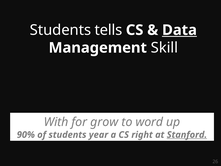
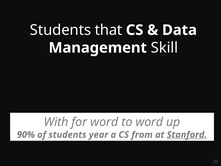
tells: tells -> that
Data underline: present -> none
for grow: grow -> word
right: right -> from
